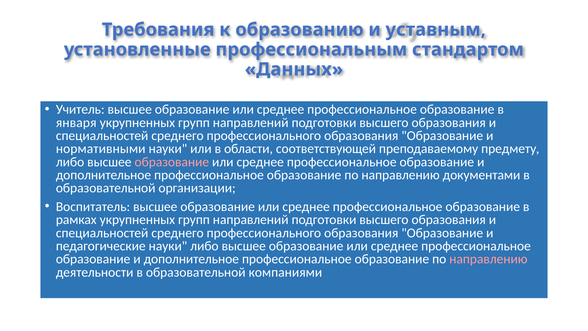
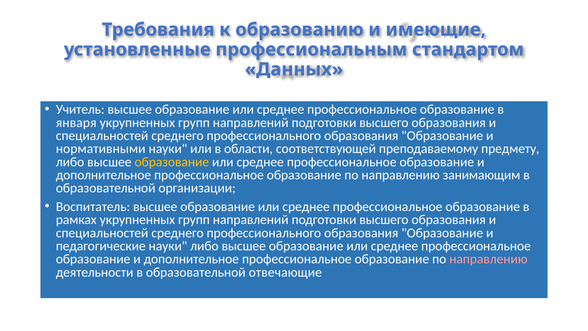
уставным: уставным -> имеющие
образование at (172, 162) colour: pink -> yellow
документами: документами -> занимающим
компаниями: компаниями -> отвечающие
